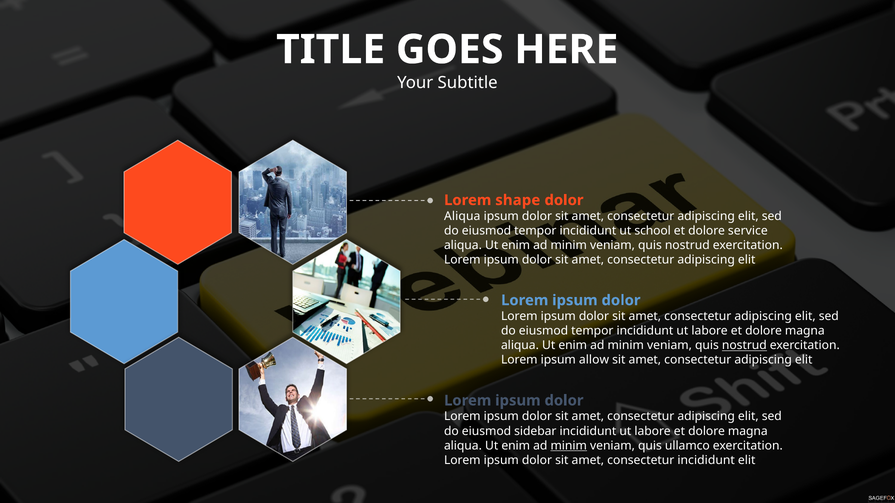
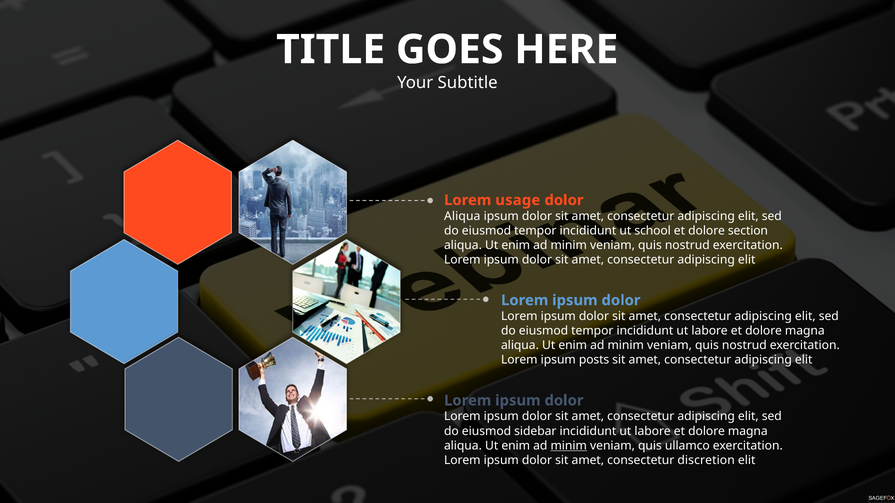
shape: shape -> usage
service: service -> section
nostrud at (744, 346) underline: present -> none
allow: allow -> posts
consectetur incididunt: incididunt -> discretion
